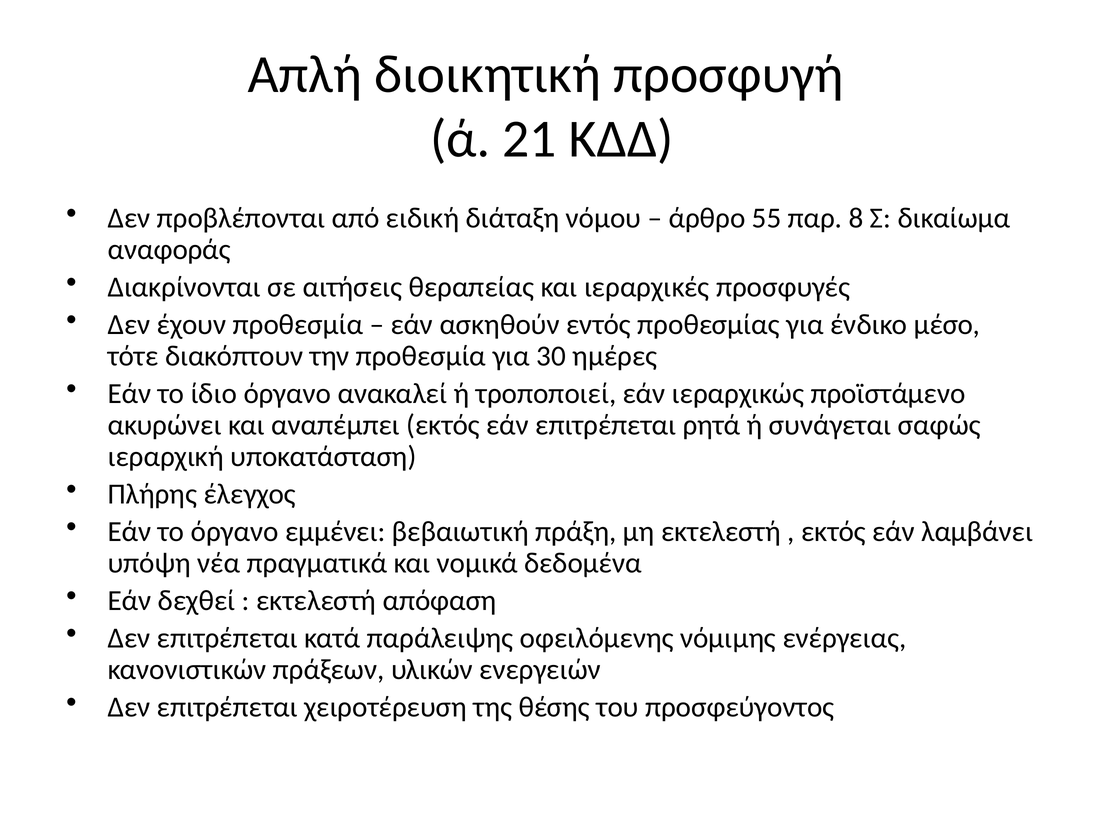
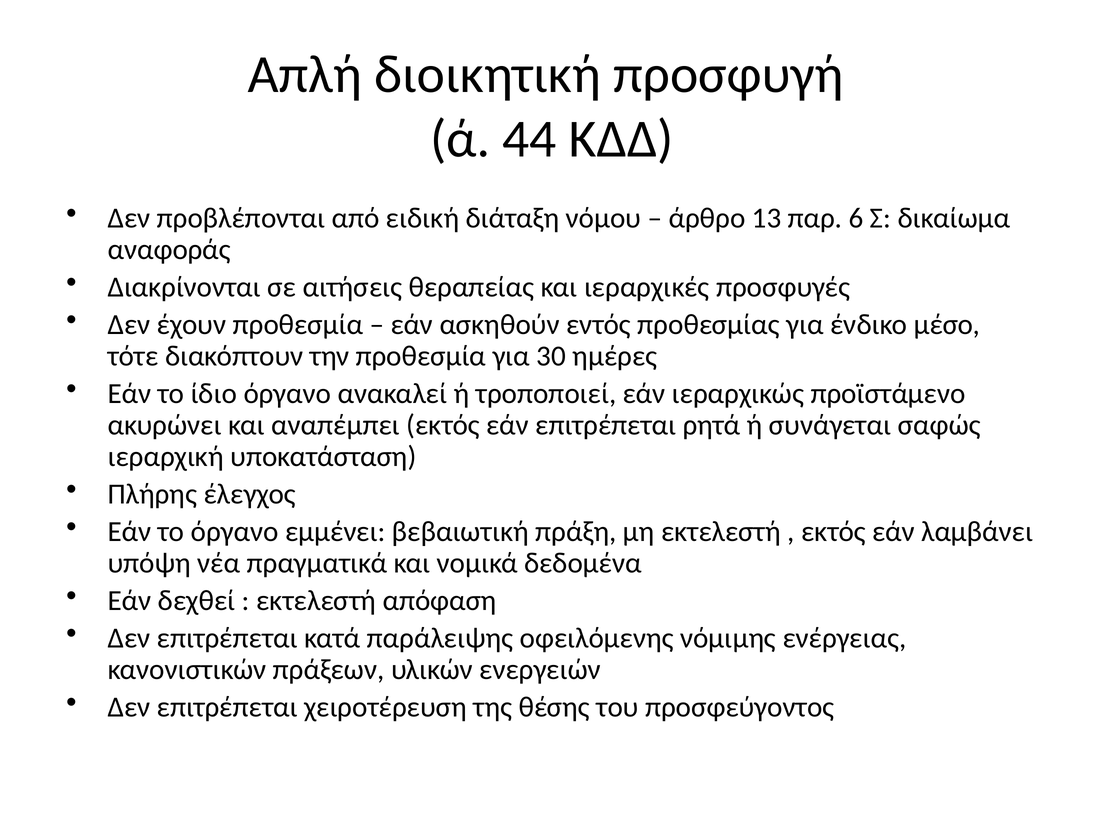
21: 21 -> 44
55: 55 -> 13
8: 8 -> 6
